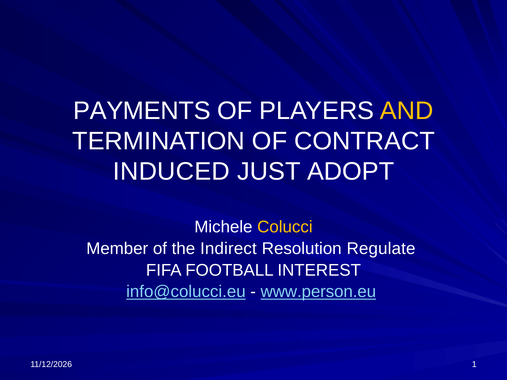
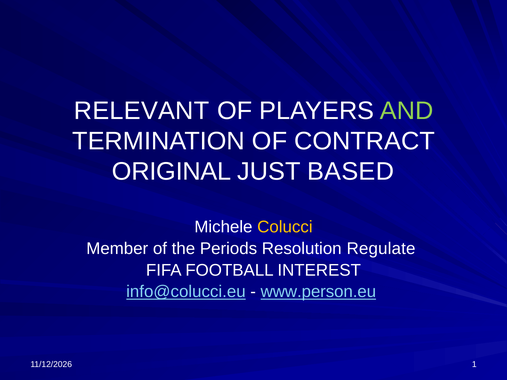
PAYMENTS: PAYMENTS -> RELEVANT
AND colour: yellow -> light green
INDUCED: INDUCED -> ORIGINAL
ADOPT: ADOPT -> BASED
Indirect: Indirect -> Periods
